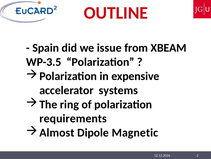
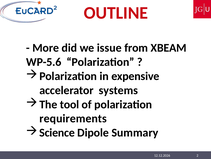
Spain: Spain -> More
WP-3.5: WP-3.5 -> WP-5.6
ring: ring -> tool
Almost: Almost -> Science
Magnetic: Magnetic -> Summary
